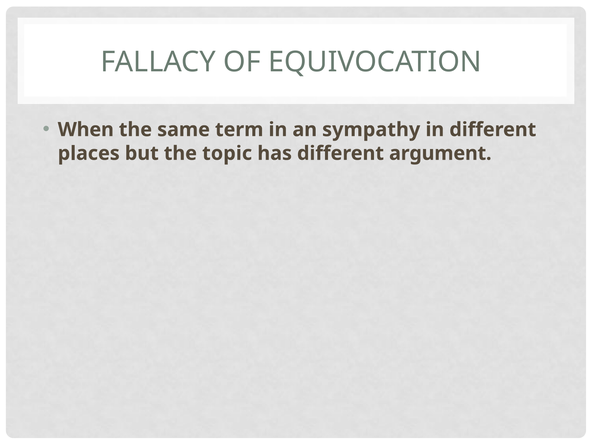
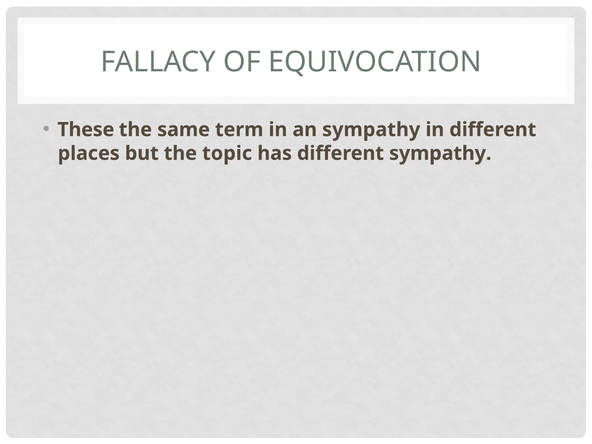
When: When -> These
different argument: argument -> sympathy
